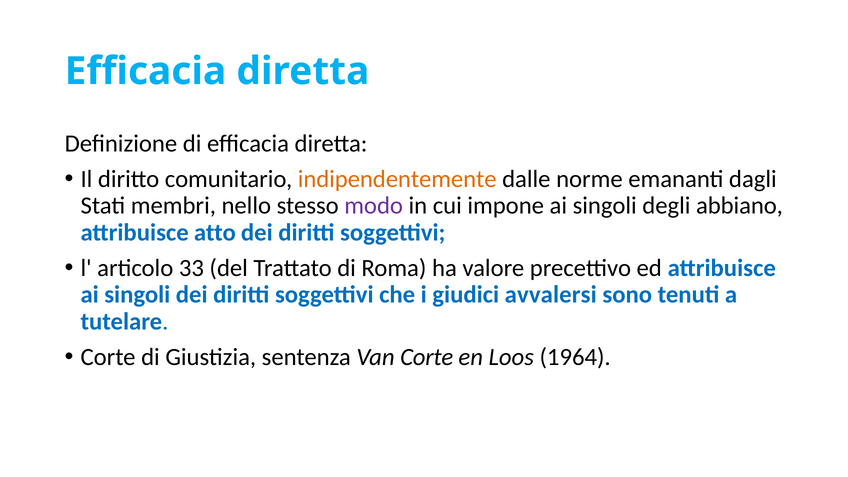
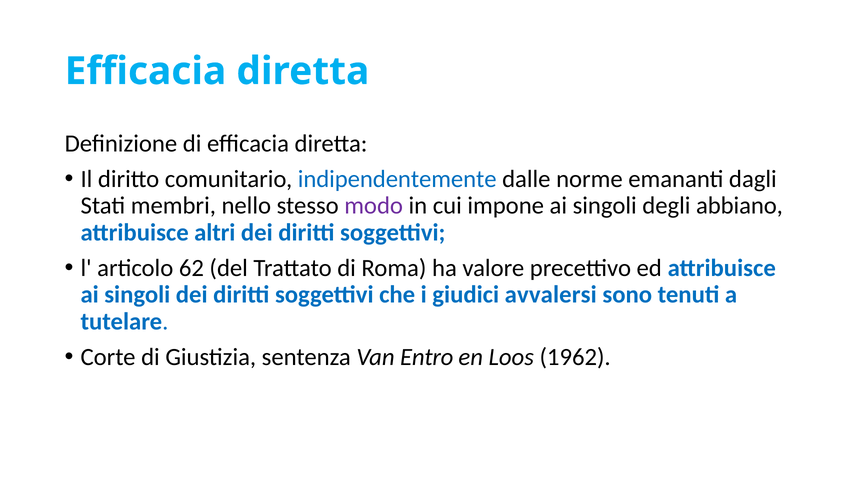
indipendentemente colour: orange -> blue
atto: atto -> altri
33: 33 -> 62
Van Corte: Corte -> Entro
1964: 1964 -> 1962
